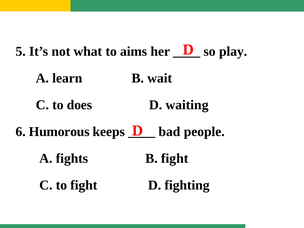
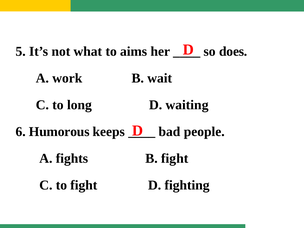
play: play -> does
learn: learn -> work
does: does -> long
